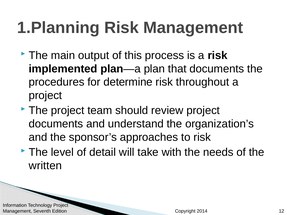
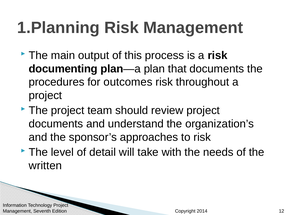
implemented: implemented -> documenting
determine: determine -> outcomes
